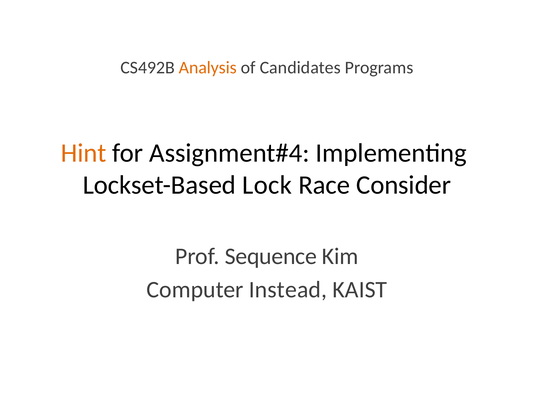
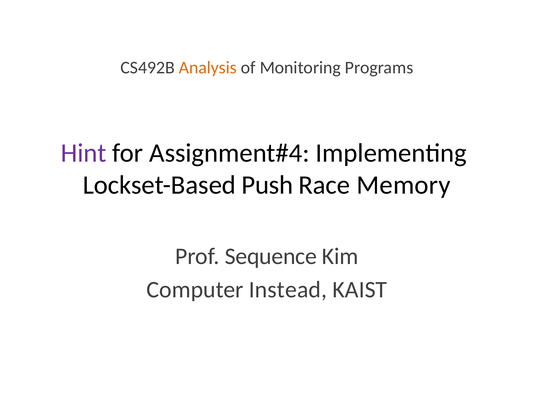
Candidates: Candidates -> Monitoring
Hint colour: orange -> purple
Lock: Lock -> Push
Consider: Consider -> Memory
